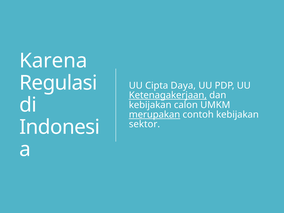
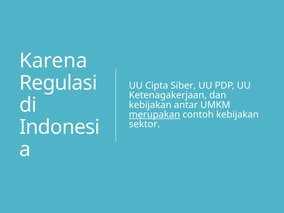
Daya: Daya -> Siber
Ketenagakerjaan underline: present -> none
calon: calon -> antar
